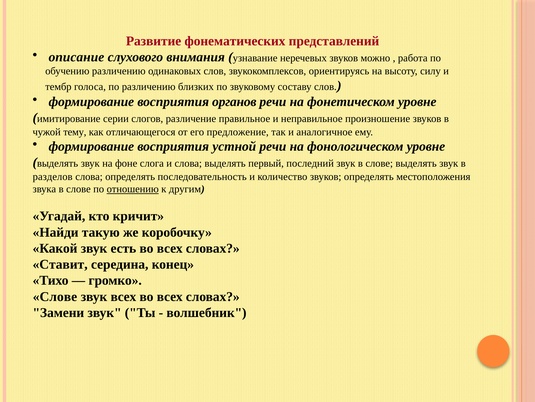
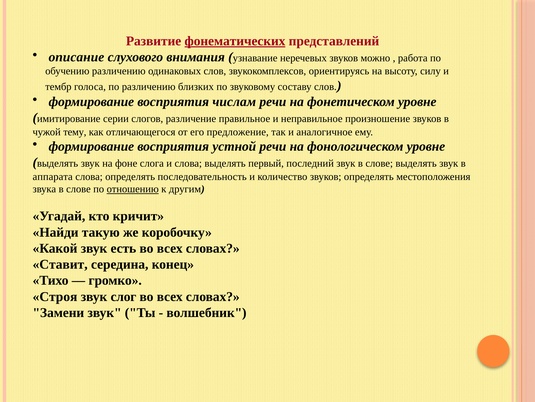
фонематических underline: none -> present
органов: органов -> числам
разделов: разделов -> аппарата
Слове at (55, 296): Слове -> Строя
звук всех: всех -> слог
